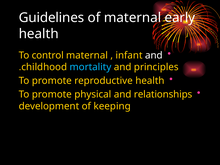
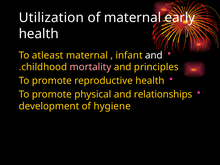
Guidelines: Guidelines -> Utilization
control: control -> atleast
mortality colour: light blue -> pink
keeping: keeping -> hygiene
